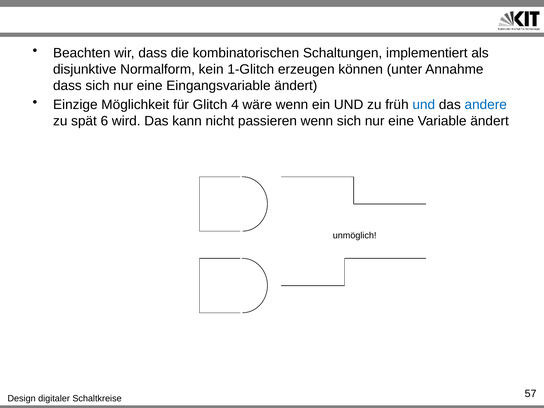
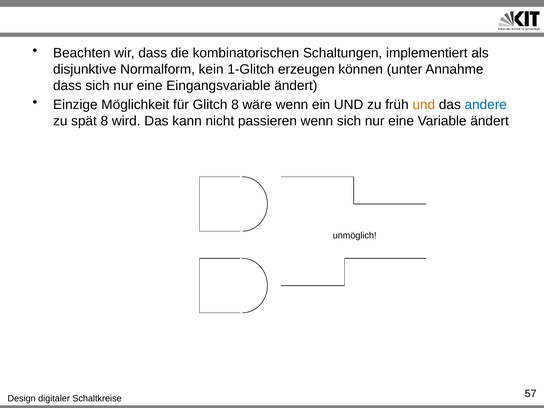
Glitch 4: 4 -> 8
und at (424, 105) colour: blue -> orange
spät 6: 6 -> 8
